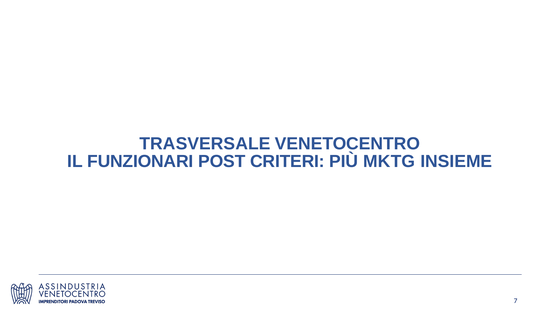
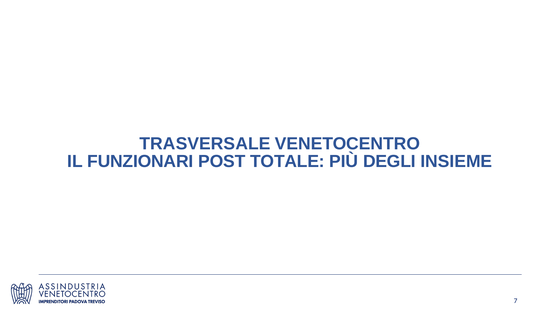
CRITERI: CRITERI -> TOTALE
MKTG: MKTG -> DEGLI
